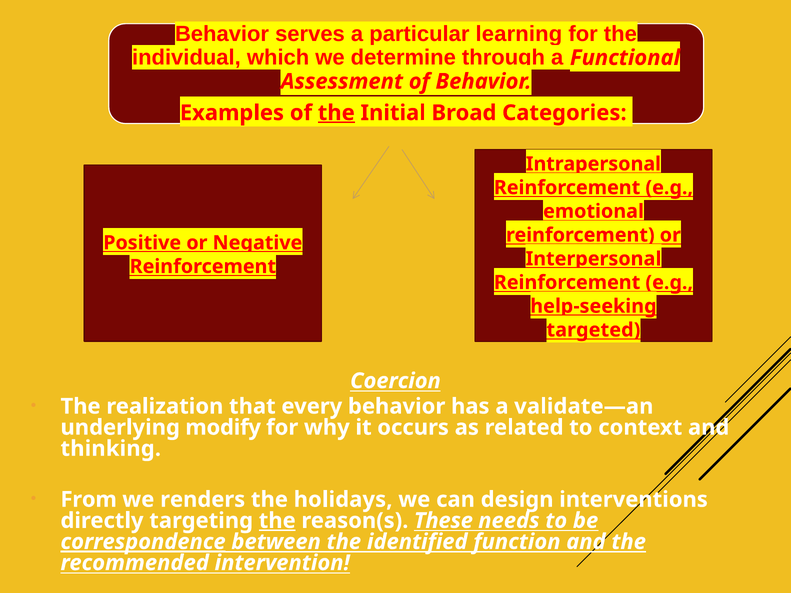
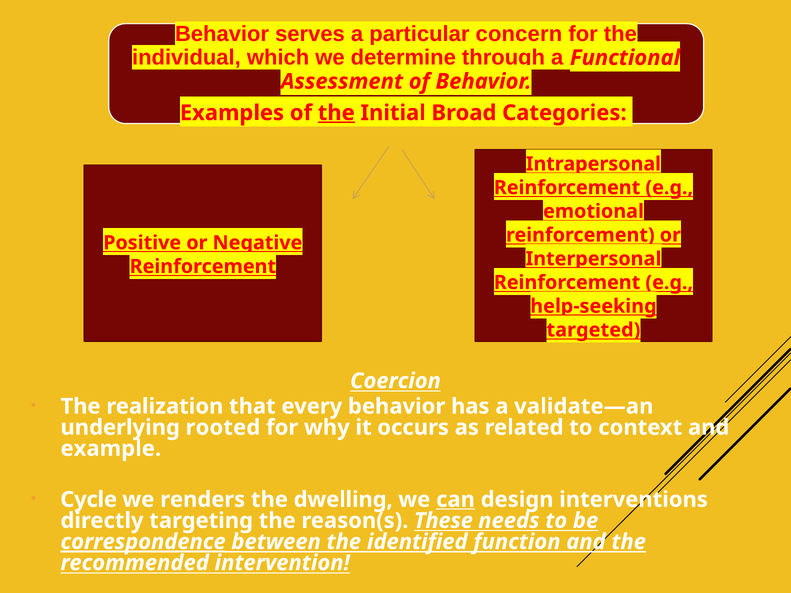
learning: learning -> concern
modify: modify -> rooted
thinking: thinking -> example
From: From -> Cycle
holidays: holidays -> dwelling
can underline: none -> present
the at (277, 521) underline: present -> none
